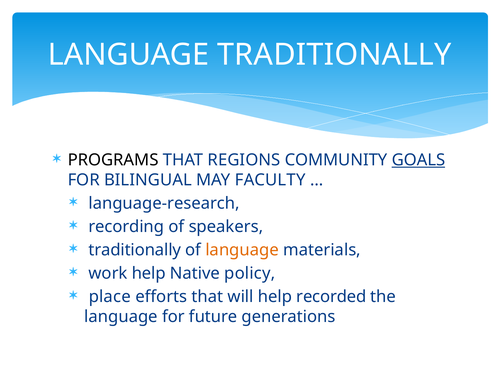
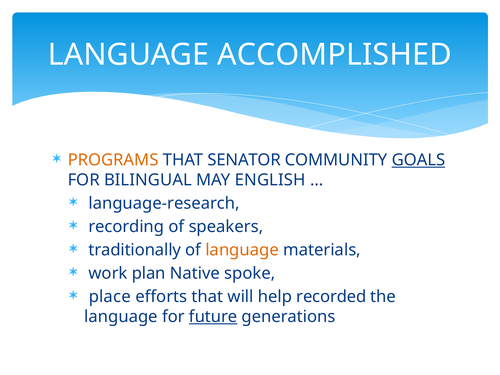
LANGUAGE TRADITIONALLY: TRADITIONALLY -> ACCOMPLISHED
PROGRAMS colour: black -> orange
REGIONS: REGIONS -> SENATOR
FACULTY: FACULTY -> ENGLISH
work help: help -> plan
policy: policy -> spoke
future underline: none -> present
